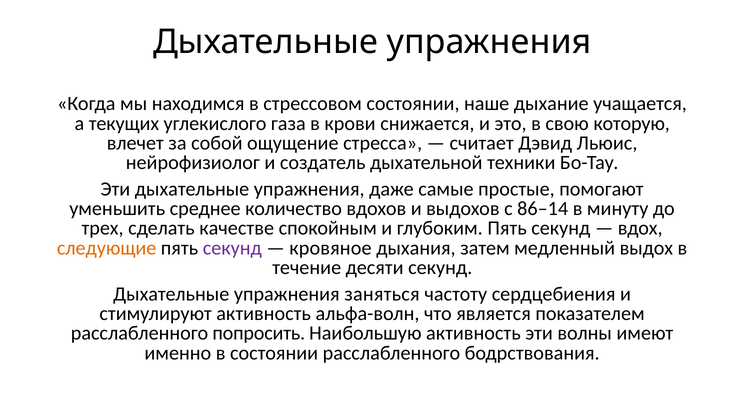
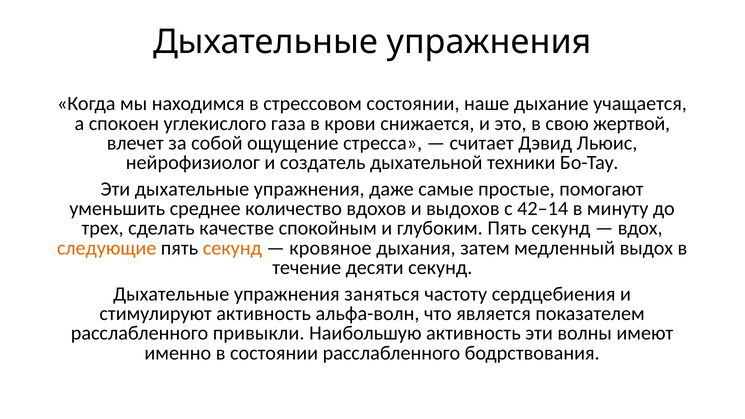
текущих: текущих -> спокоен
которую: которую -> жертвой
86–14: 86–14 -> 42–14
секунд at (232, 248) colour: purple -> orange
попросить: попросить -> привыкли
